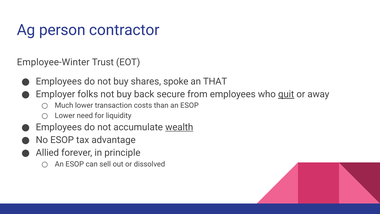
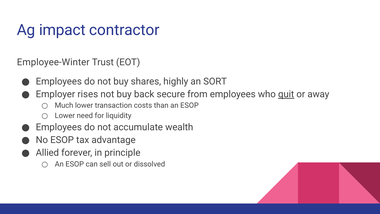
person: person -> impact
spoke: spoke -> highly
THAT: THAT -> SORT
folks: folks -> rises
wealth underline: present -> none
